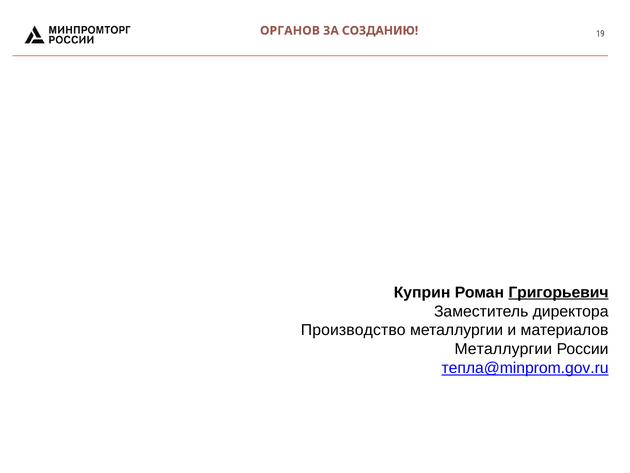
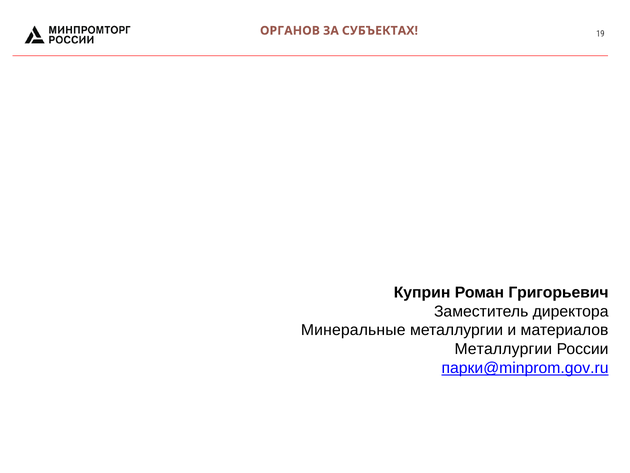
СОЗДАНИЮ: СОЗДАНИЮ -> СУБЪЕКТАХ
Григорьевич underline: present -> none
Производство: Производство -> Минеральные
тепла@minprom.gov.ru: тепла@minprom.gov.ru -> парки@minprom.gov.ru
